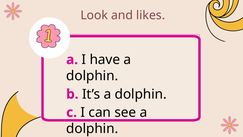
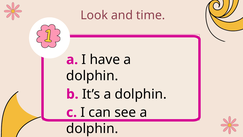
likes: likes -> time
